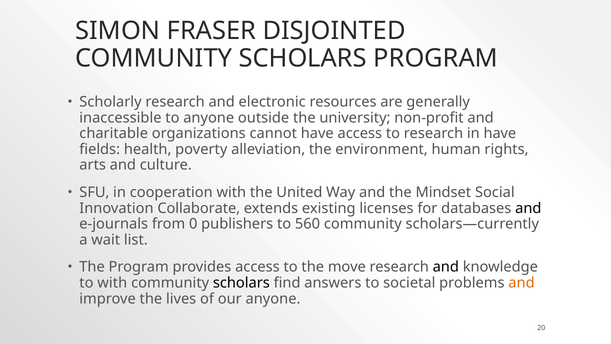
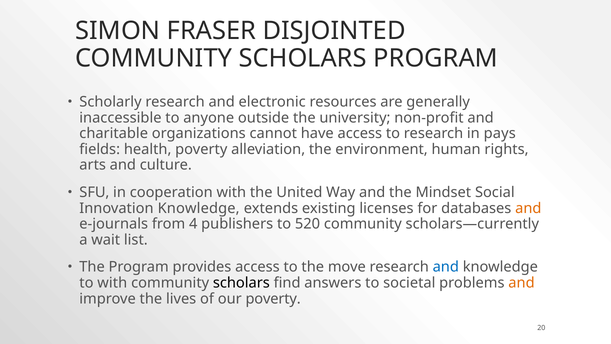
in have: have -> pays
Innovation Collaborate: Collaborate -> Knowledge
and at (528, 208) colour: black -> orange
0: 0 -> 4
560: 560 -> 520
and at (446, 267) colour: black -> blue
our anyone: anyone -> poverty
